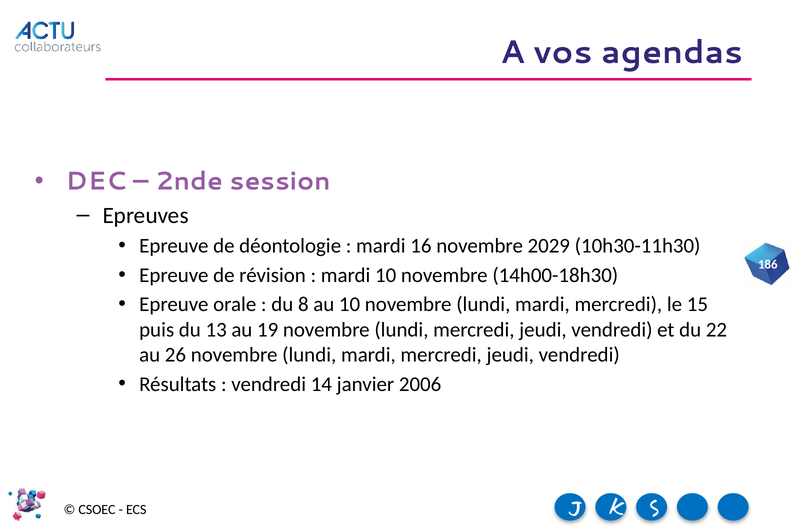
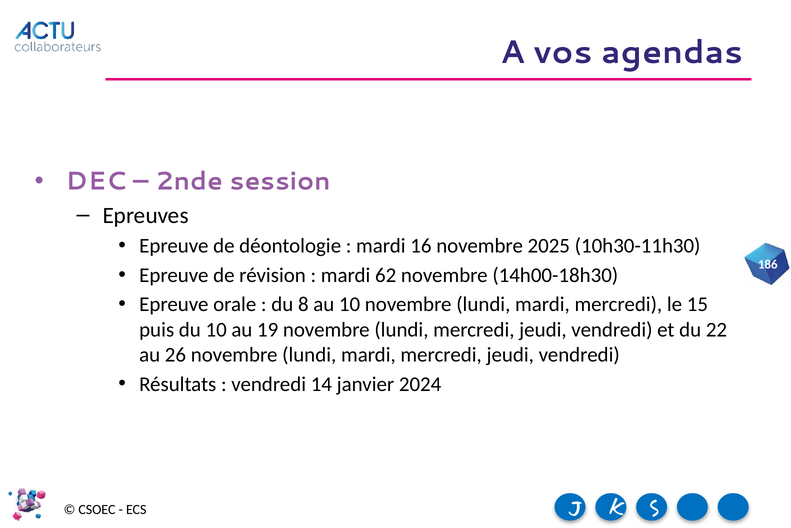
2029: 2029 -> 2025
mardi 10: 10 -> 62
du 13: 13 -> 10
2006: 2006 -> 2024
